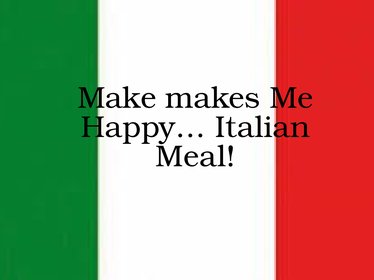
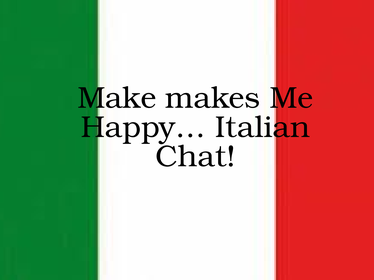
Meal: Meal -> Chat
